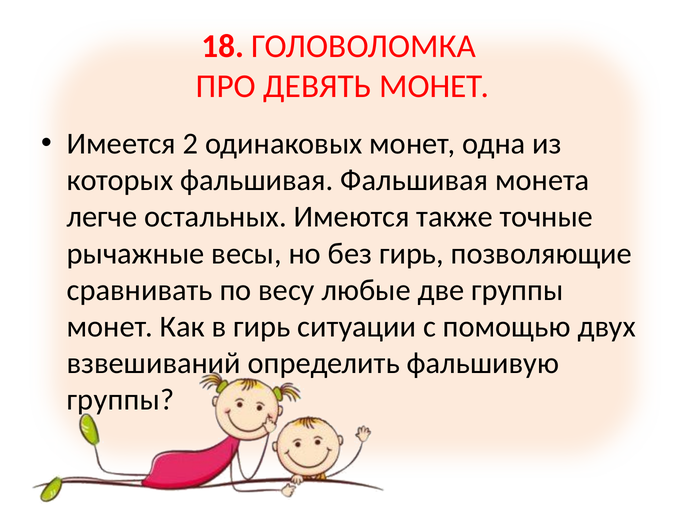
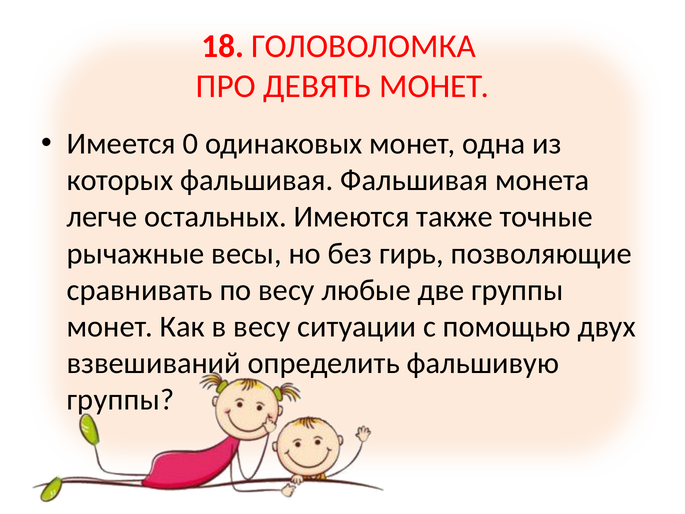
2: 2 -> 0
в гирь: гирь -> весу
